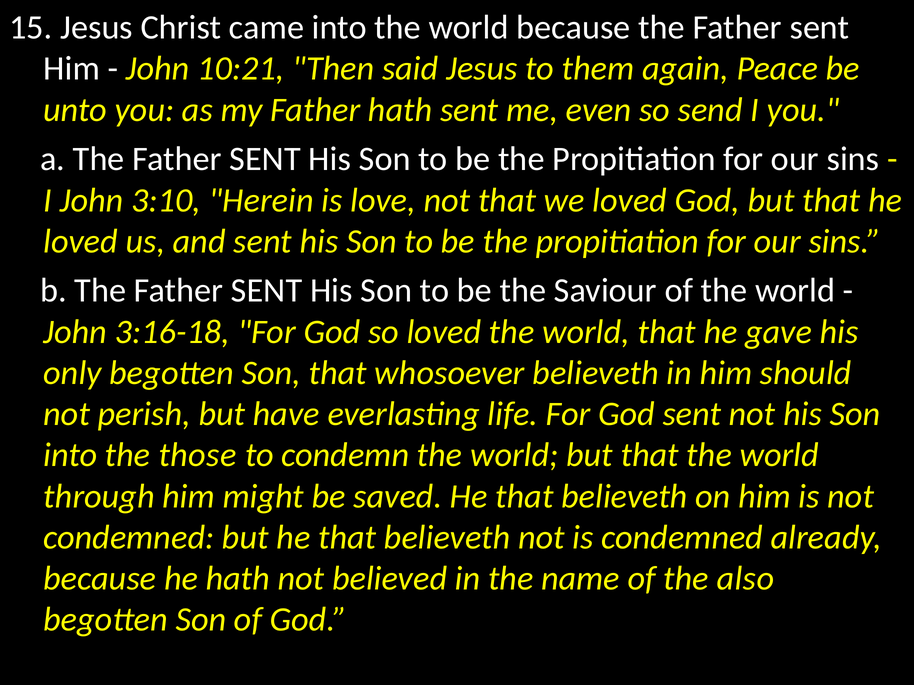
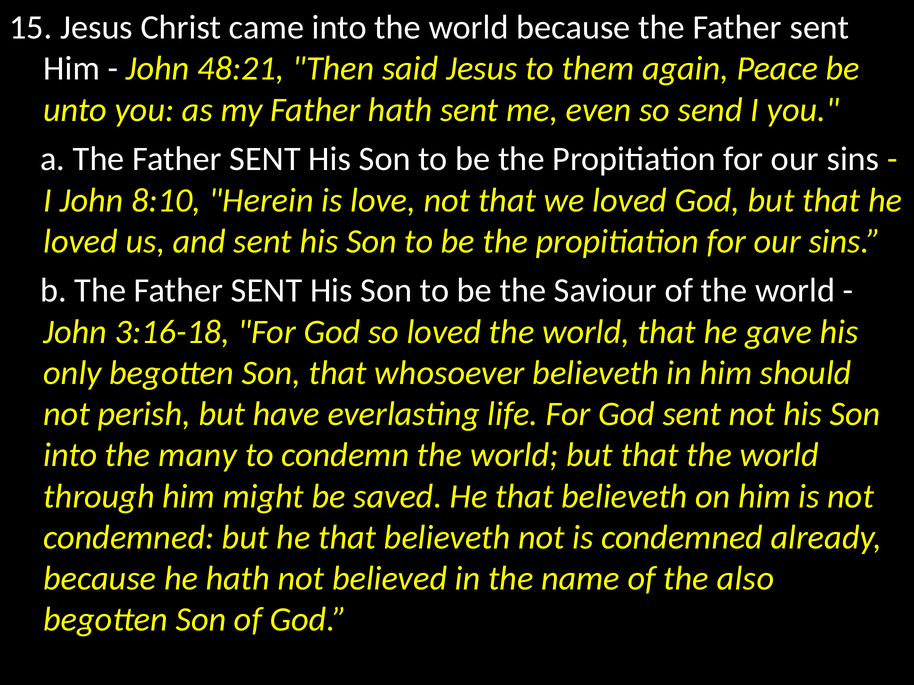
10:21: 10:21 -> 48:21
3:10: 3:10 -> 8:10
those: those -> many
